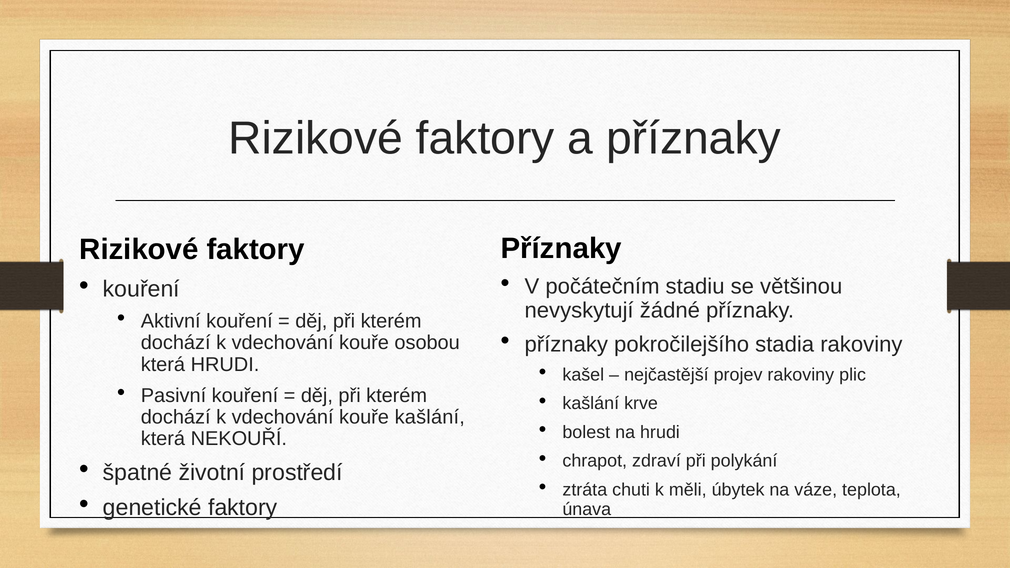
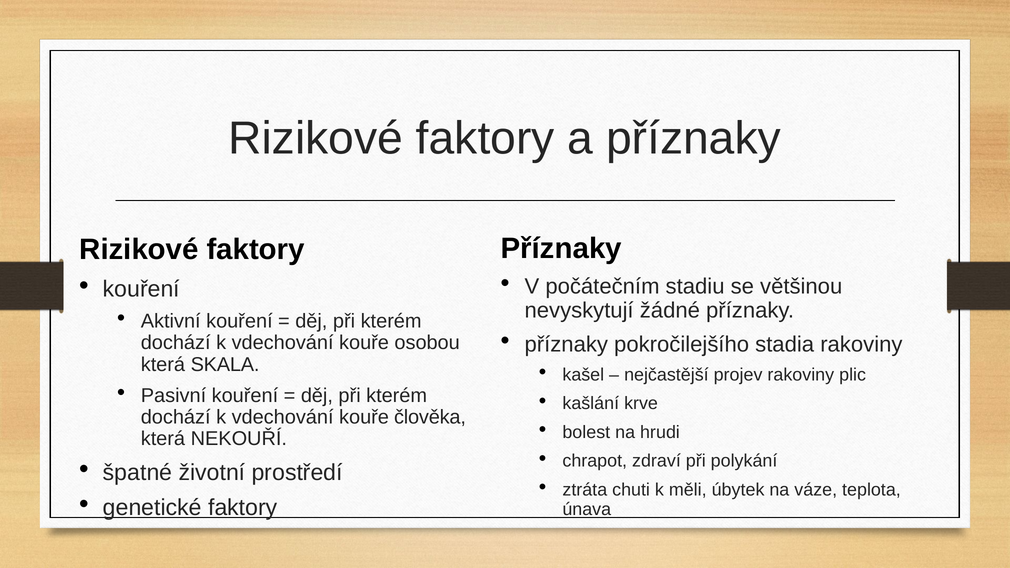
která HRUDI: HRUDI -> SKALA
kouře kašlání: kašlání -> člověka
